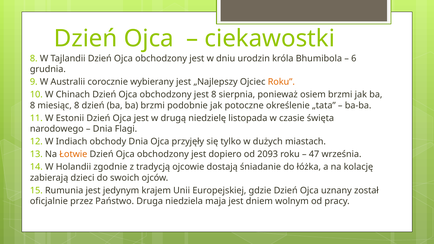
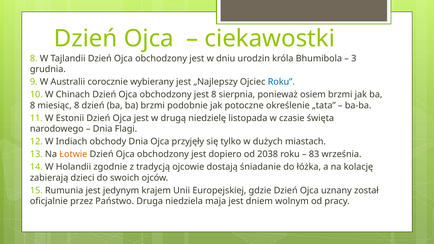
6: 6 -> 3
Roku at (281, 82) colour: orange -> blue
2093: 2093 -> 2038
47: 47 -> 83
